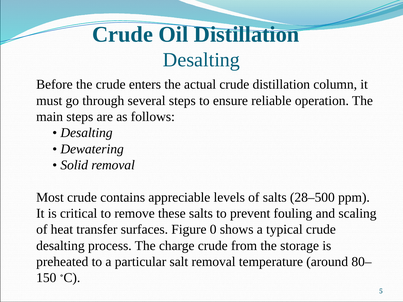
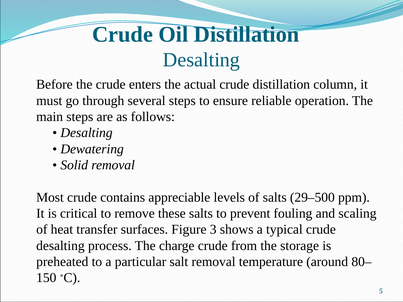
28–500: 28–500 -> 29–500
0: 0 -> 3
